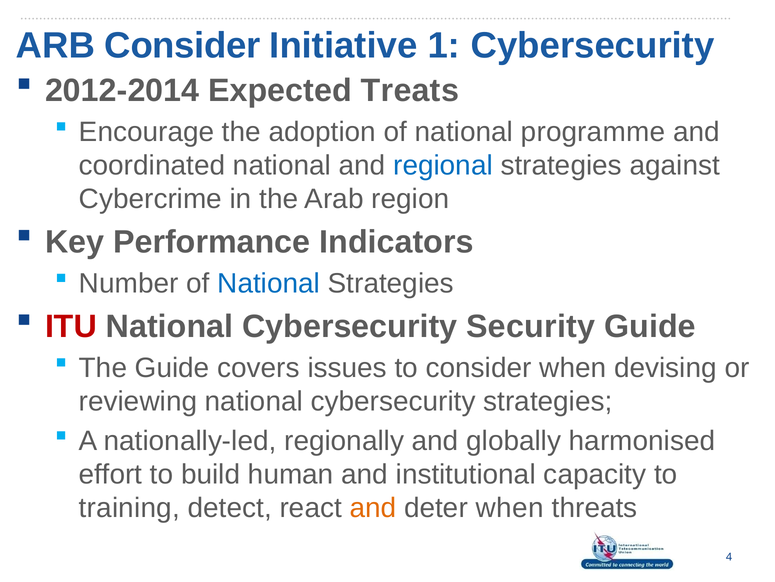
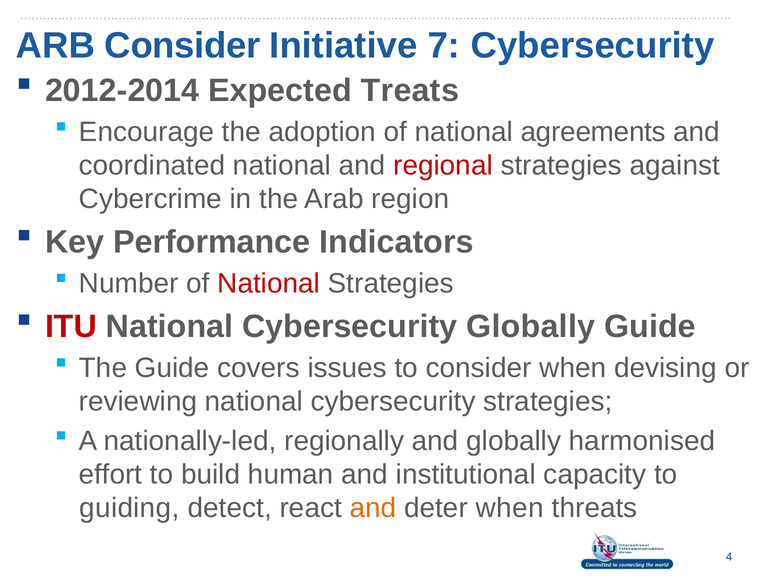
1: 1 -> 7
programme: programme -> agreements
regional colour: blue -> red
National at (269, 283) colour: blue -> red
Cybersecurity Security: Security -> Globally
training: training -> guiding
